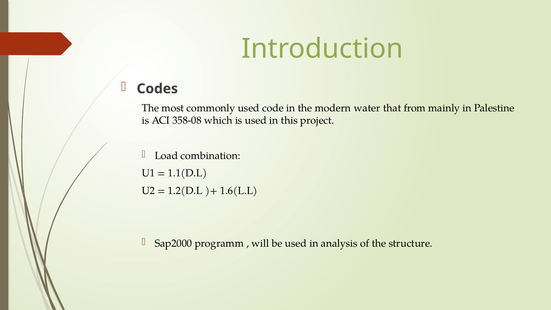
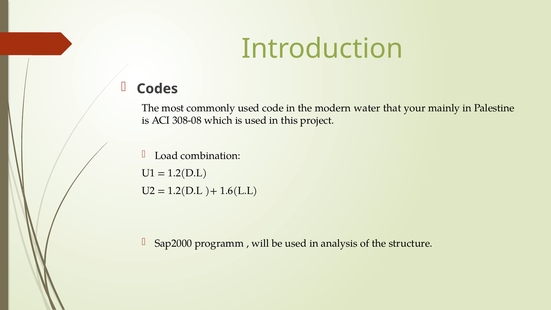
from: from -> your
358-08: 358-08 -> 308-08
1.1(D.L at (188, 173): 1.1(D.L -> 1.2(D.L
